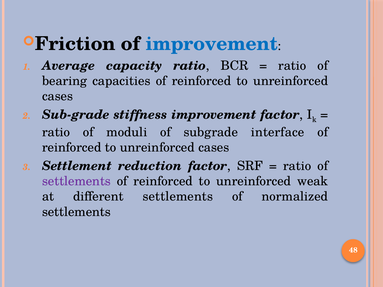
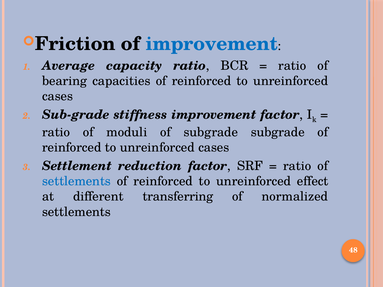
subgrade interface: interface -> subgrade
settlements at (76, 181) colour: purple -> blue
weak: weak -> effect
different settlements: settlements -> transferring
